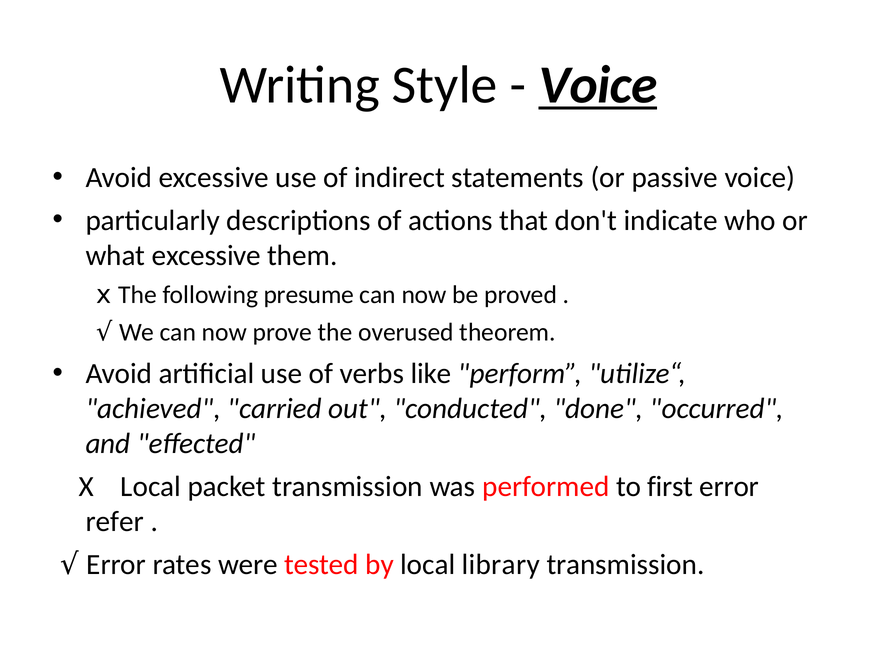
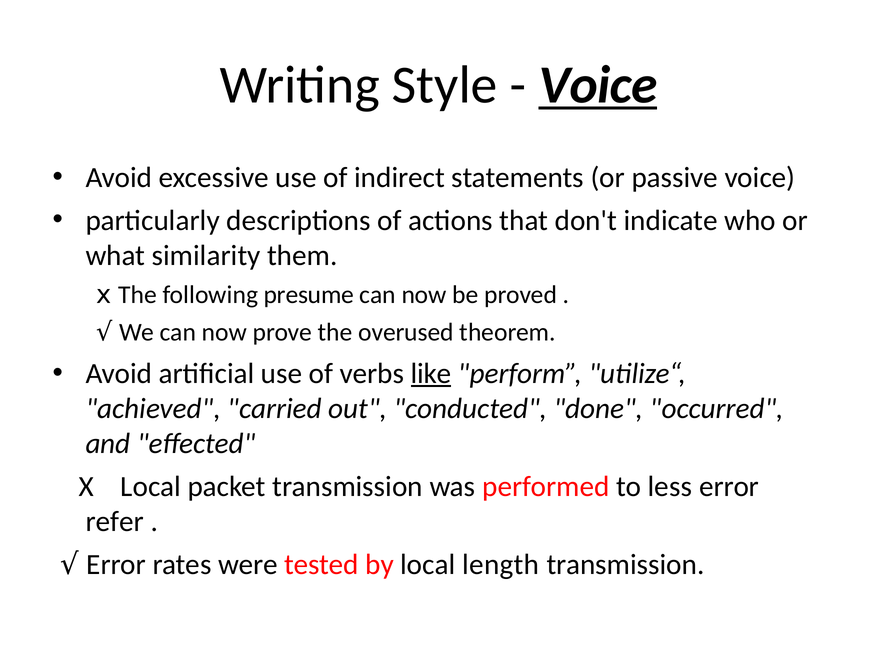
what excessive: excessive -> similarity
like underline: none -> present
first: first -> less
library: library -> length
